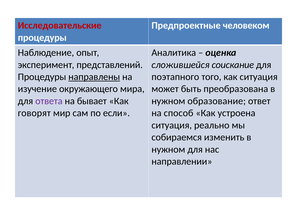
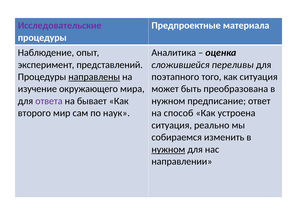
Исследовательские colour: red -> purple
человеком: человеком -> материала
соискание: соискание -> переливы
образование: образование -> предписание
говорят: говорят -> второго
если: если -> наук
нужном at (168, 149) underline: none -> present
